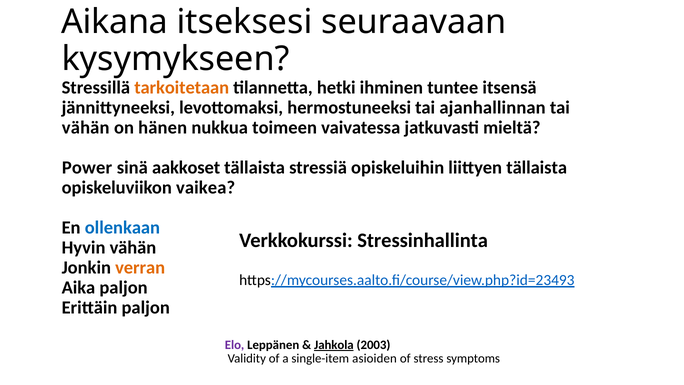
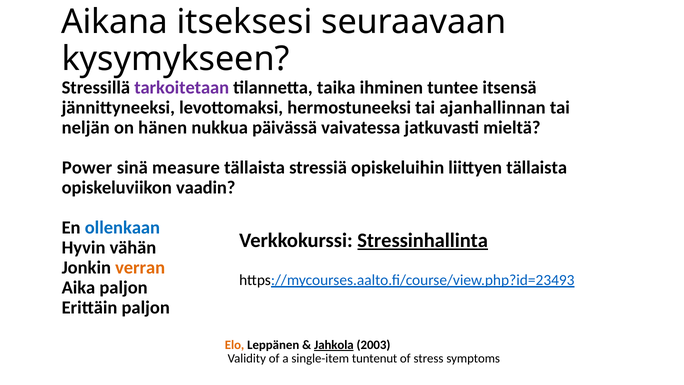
tarkoitetaan colour: orange -> purple
hetki: hetki -> taika
vähän at (86, 128): vähän -> neljän
toimeen: toimeen -> päivässä
aakkoset: aakkoset -> measure
vaikea: vaikea -> vaadin
Stressinhallinta underline: none -> present
Elo colour: purple -> orange
asioiden: asioiden -> tuntenut
